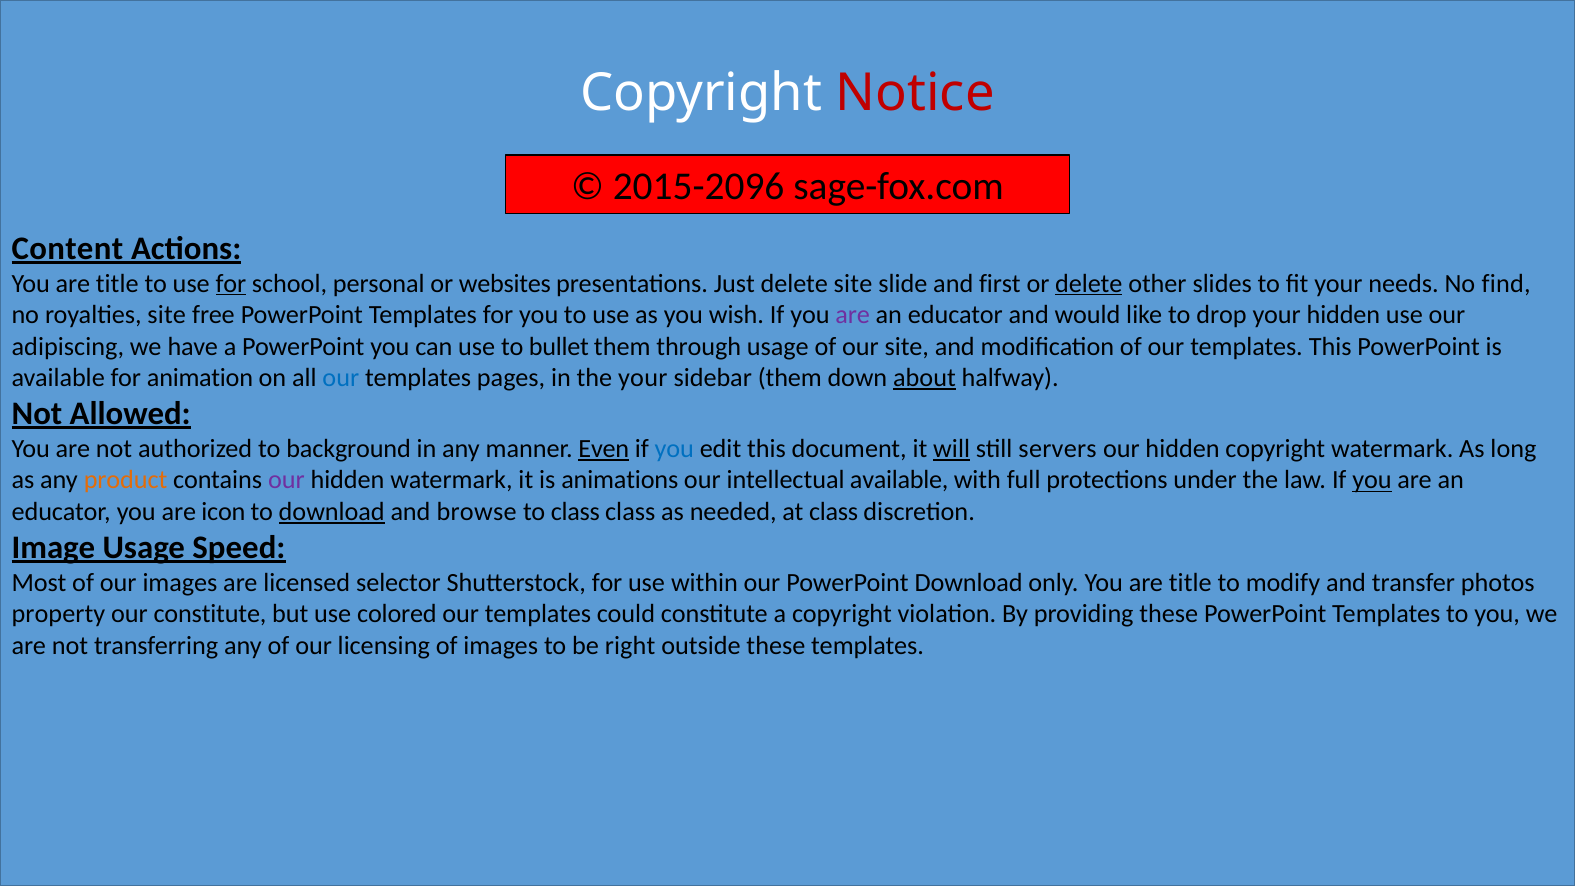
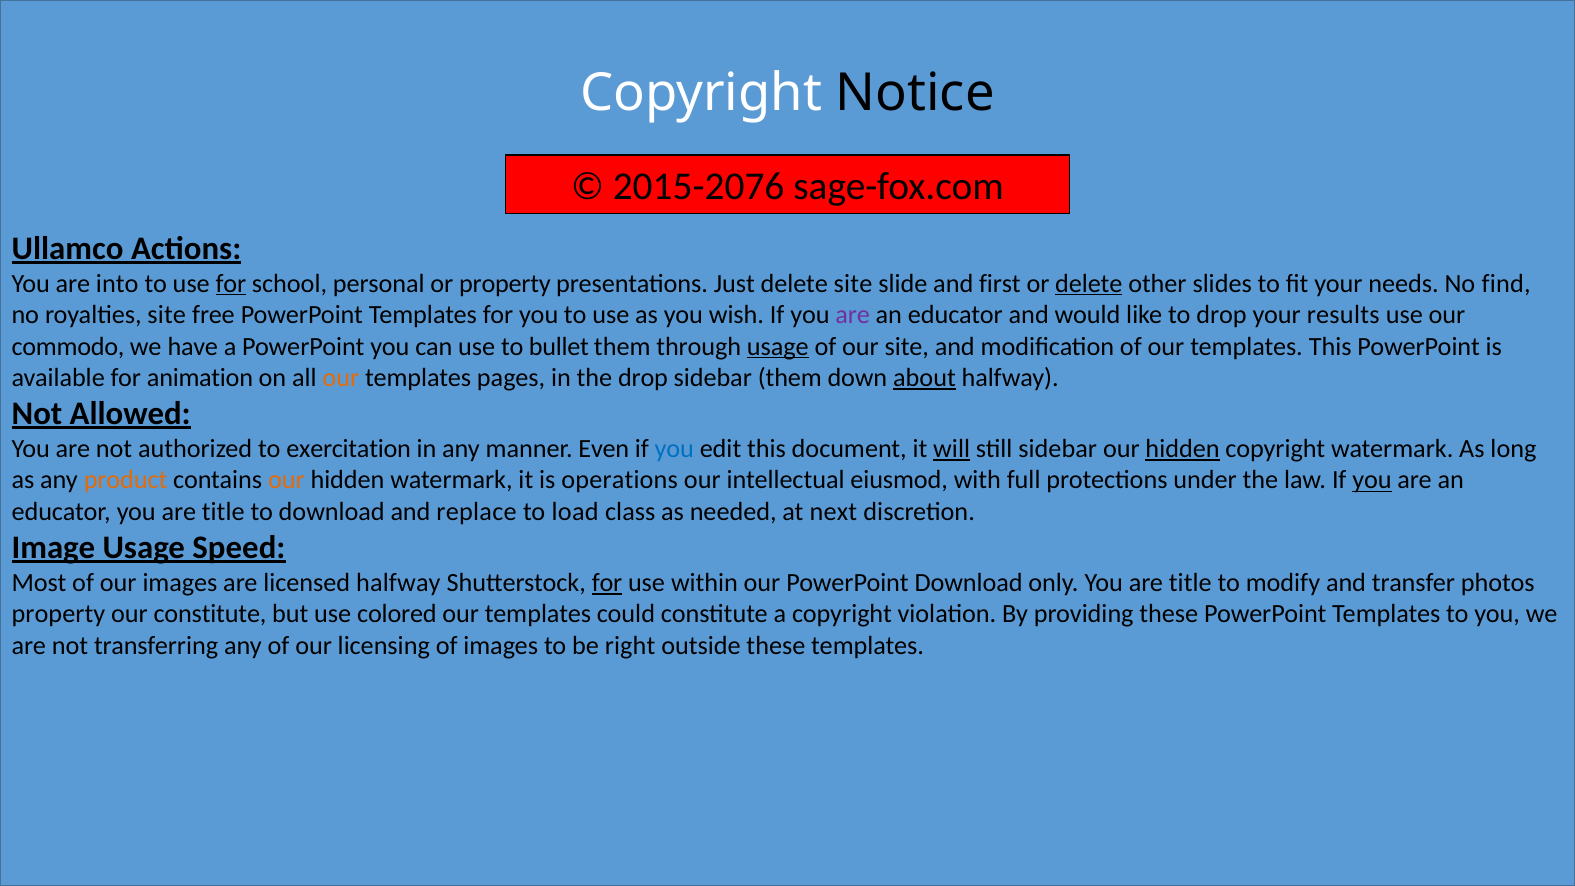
Notice colour: red -> black
2015-2096: 2015-2096 -> 2015-2076
Content: Content -> Ullamco
title at (117, 283): title -> into
or websites: websites -> property
your hidden: hidden -> results
adipiscing: adipiscing -> commodo
usage at (778, 346) underline: none -> present
our at (341, 378) colour: blue -> orange
the your: your -> drop
background: background -> exercitation
Even underline: present -> none
still servers: servers -> sidebar
hidden at (1183, 449) underline: none -> present
our at (286, 480) colour: purple -> orange
animations: animations -> operations
intellectual available: available -> eiusmod
educator you are icon: icon -> title
download at (332, 512) underline: present -> none
browse: browse -> replace
to class: class -> load
at class: class -> next
licensed selector: selector -> halfway
for at (607, 583) underline: none -> present
